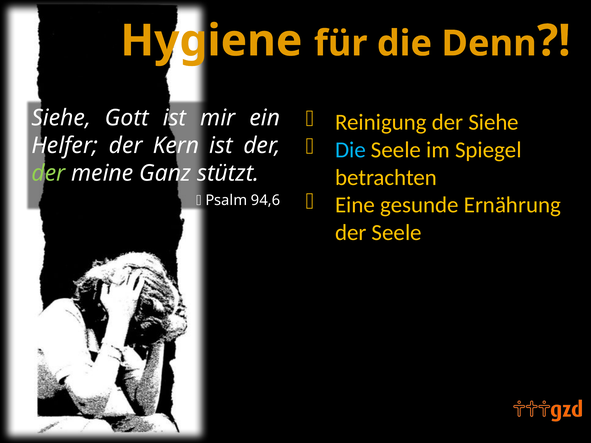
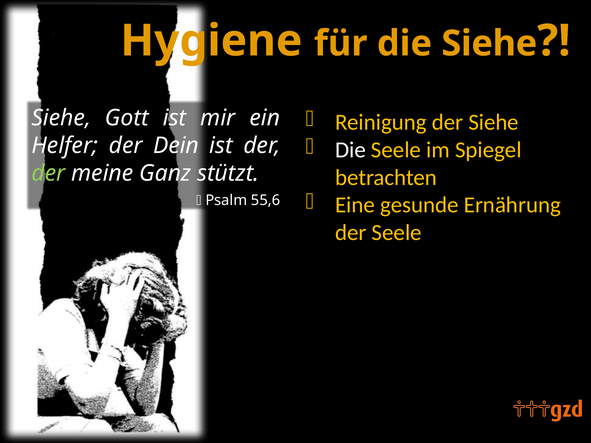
die Denn: Denn -> Siehe
Die at (350, 150) colour: light blue -> white
Kern: Kern -> Dein
94,6: 94,6 -> 55,6
